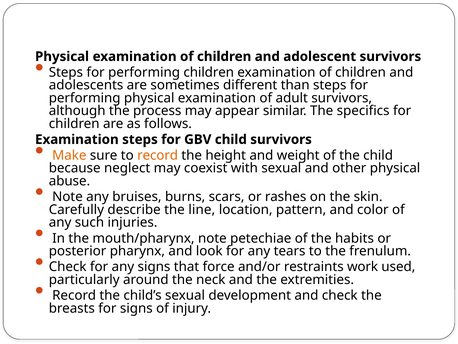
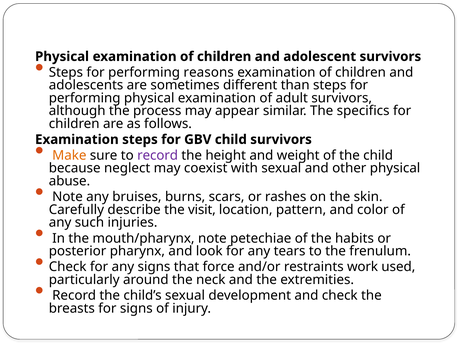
performing children: children -> reasons
record at (158, 155) colour: orange -> purple
line: line -> visit
